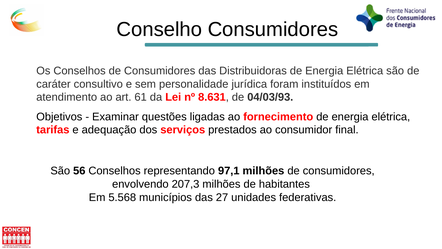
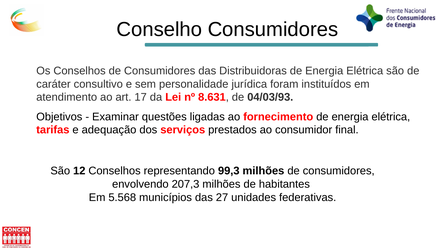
61: 61 -> 17
56: 56 -> 12
97,1: 97,1 -> 99,3
